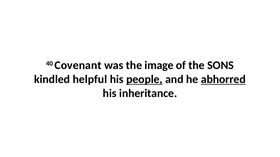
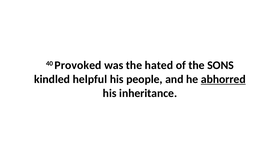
Covenant: Covenant -> Provoked
image: image -> hated
people underline: present -> none
